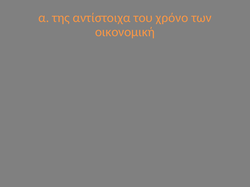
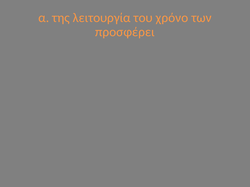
αντίστοιχα: αντίστοιχα -> λειτουργία
οικονομική: οικονομική -> προσφέρει
